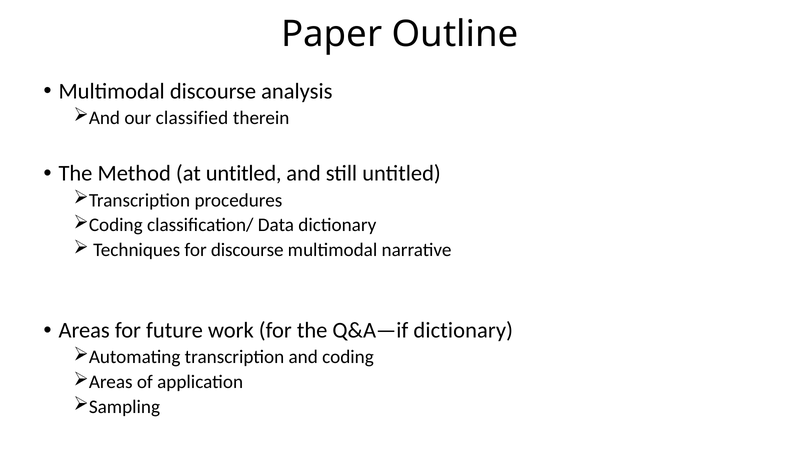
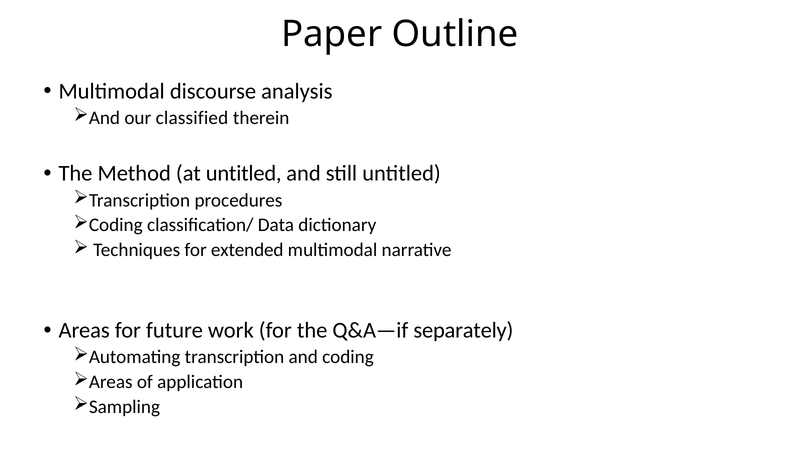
for discourse: discourse -> extended
Q&A—if dictionary: dictionary -> separately
